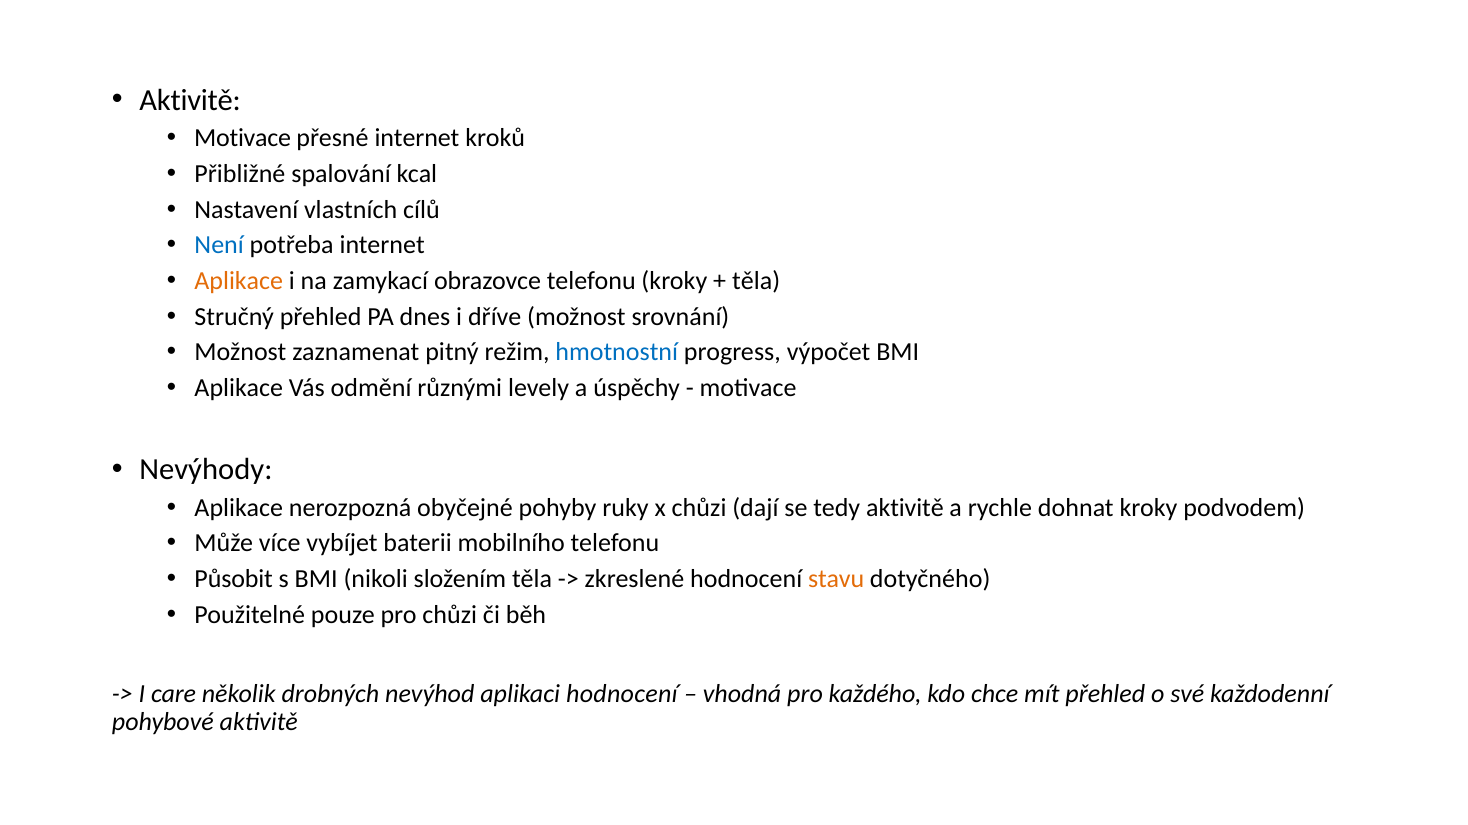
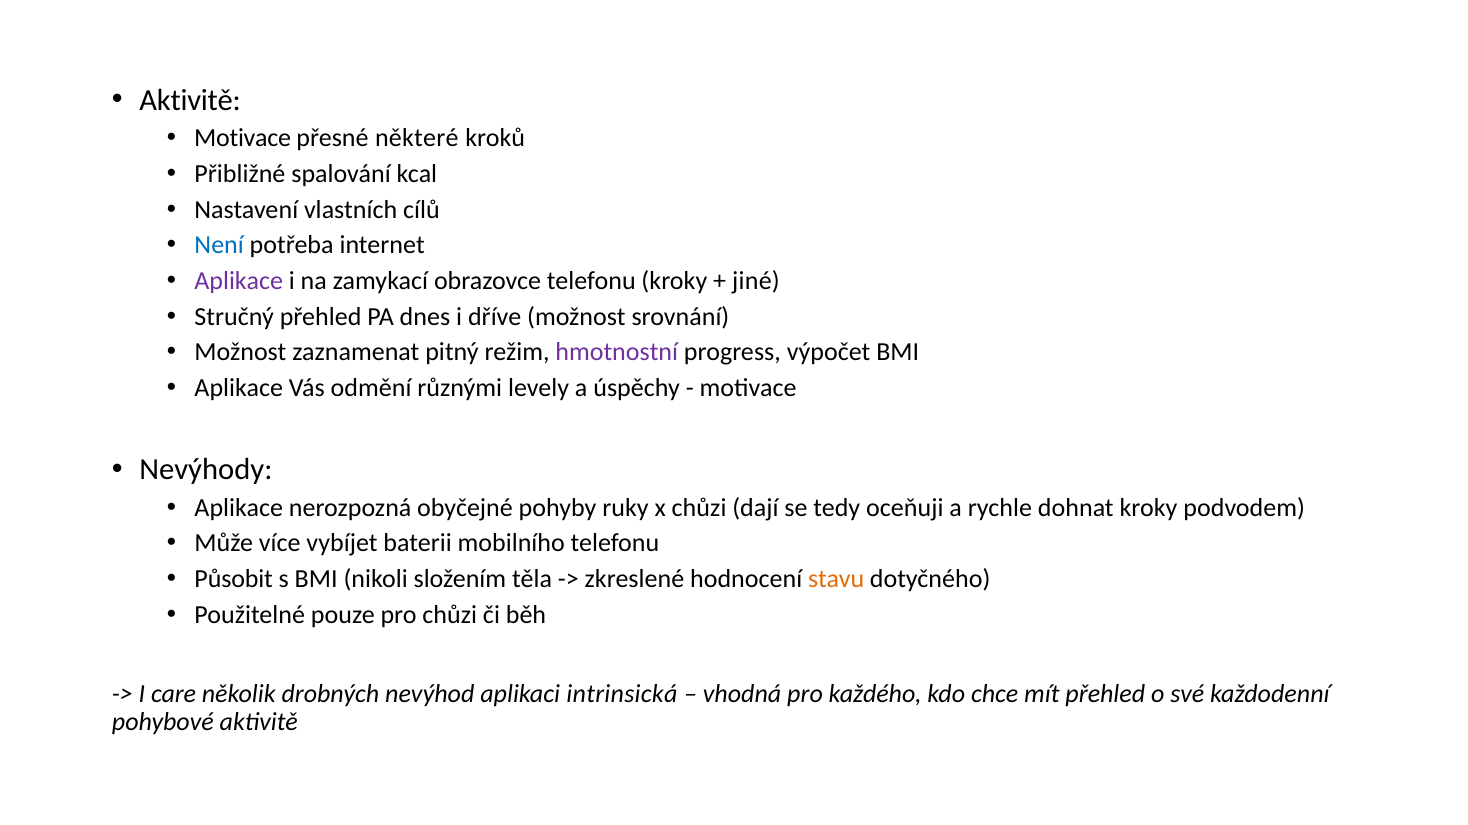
přesné internet: internet -> některé
Aplikace at (239, 281) colour: orange -> purple
těla at (756, 281): těla -> jiné
hmotnostní colour: blue -> purple
tedy aktivitě: aktivitě -> oceňuji
aplikaci hodnocení: hodnocení -> intrinsická
